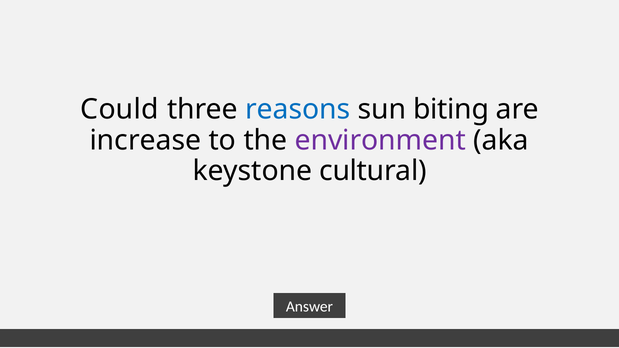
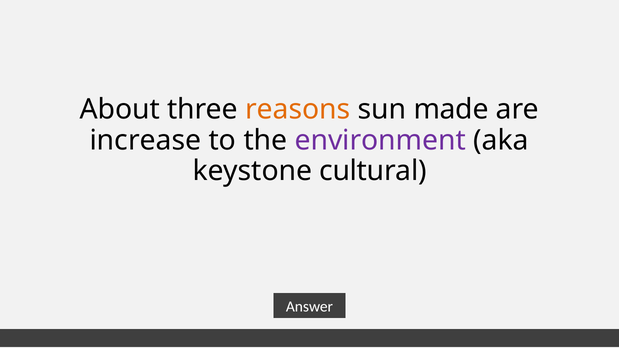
Could: Could -> About
reasons colour: blue -> orange
biting: biting -> made
